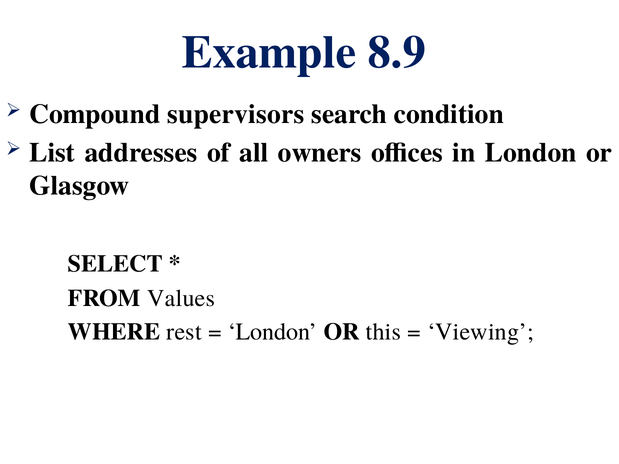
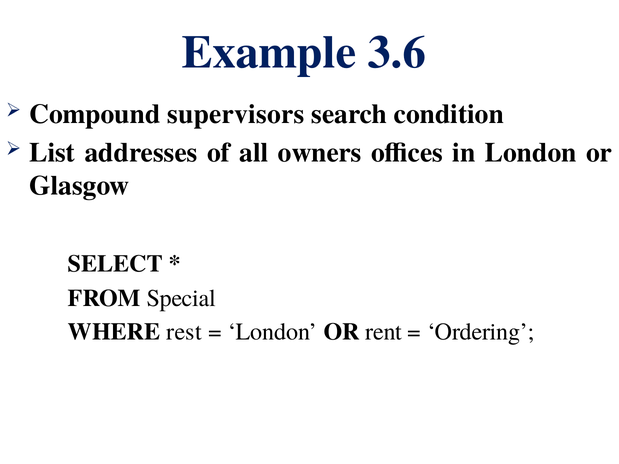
8.9: 8.9 -> 3.6
Values: Values -> Special
this: this -> rent
Viewing: Viewing -> Ordering
